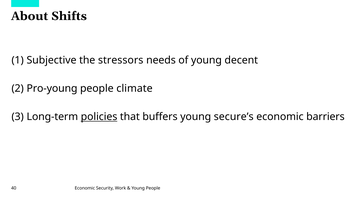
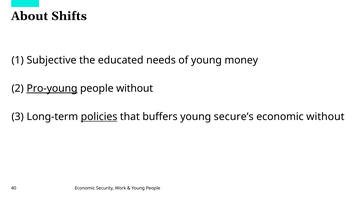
stressors: stressors -> educated
decent: decent -> money
Pro-young underline: none -> present
people climate: climate -> without
economic barriers: barriers -> without
